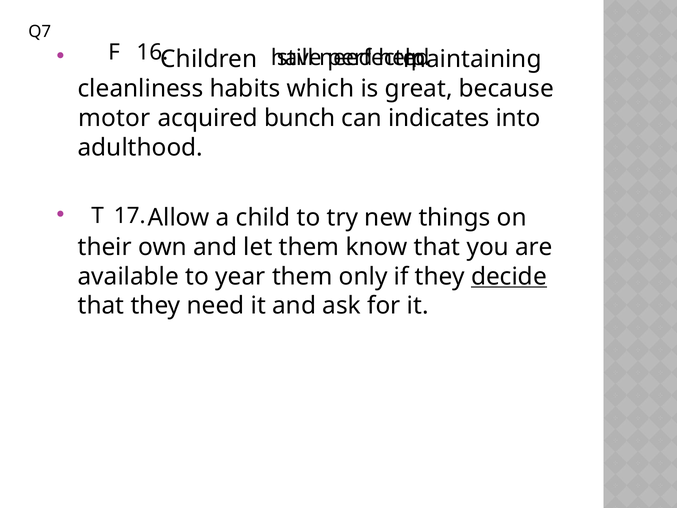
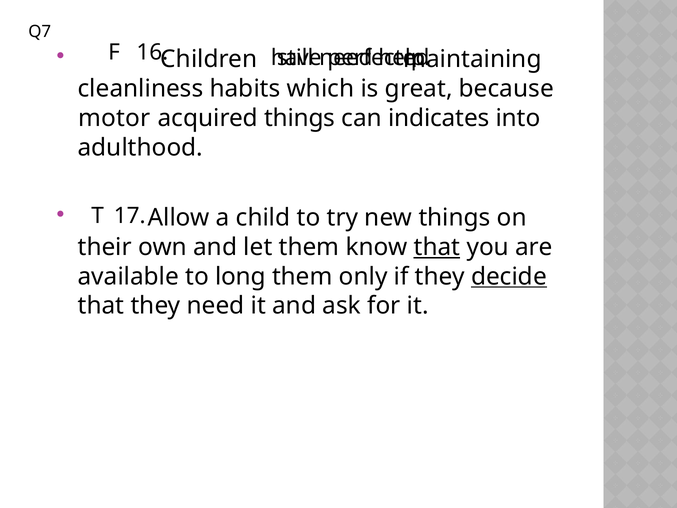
acquired bunch: bunch -> things
that at (437, 247) underline: none -> present
year: year -> long
